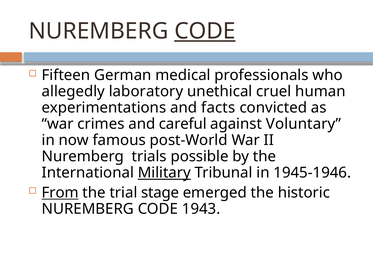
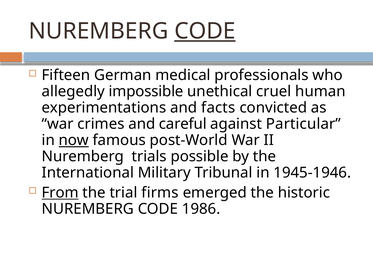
laboratory: laboratory -> impossible
Voluntary: Voluntary -> Particular
now underline: none -> present
Military underline: present -> none
stage: stage -> firms
1943: 1943 -> 1986
